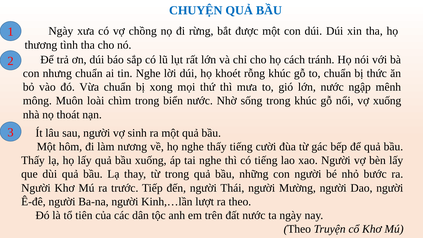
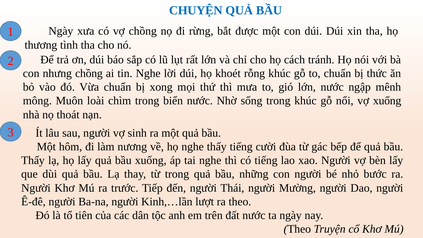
nhưng chuẩn: chuẩn -> chồng
